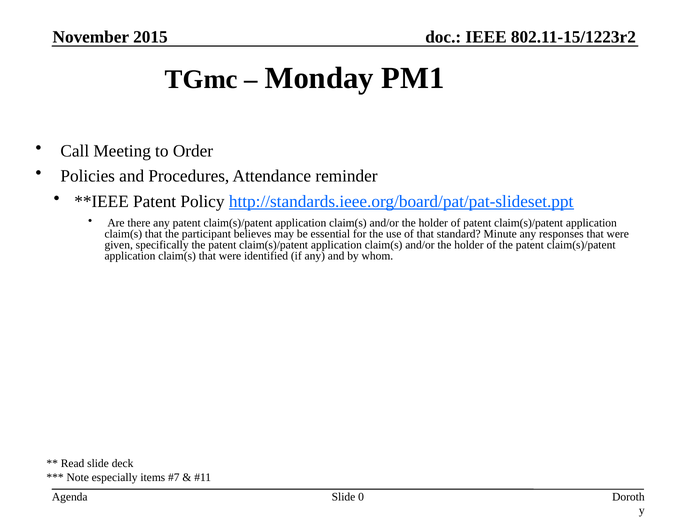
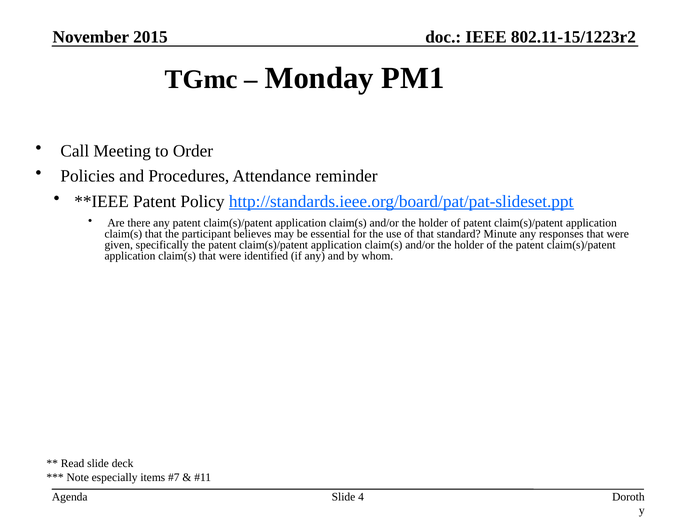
0: 0 -> 4
